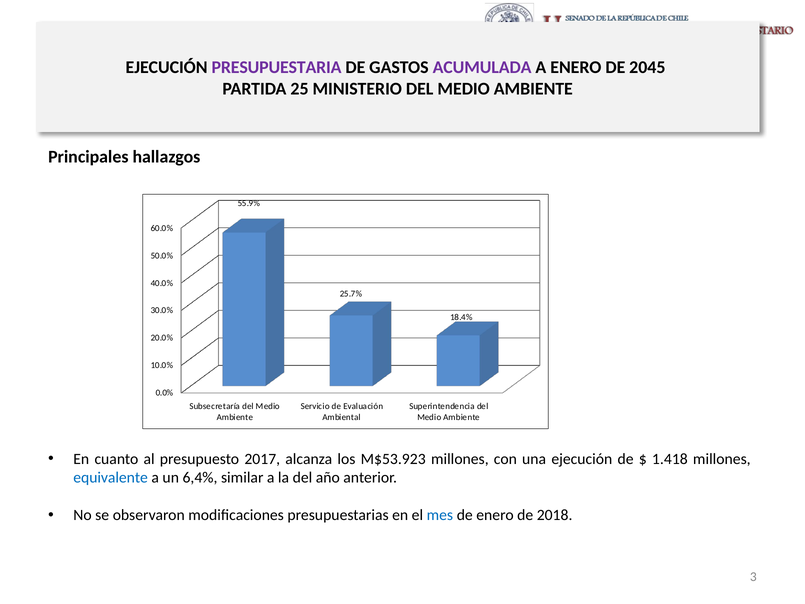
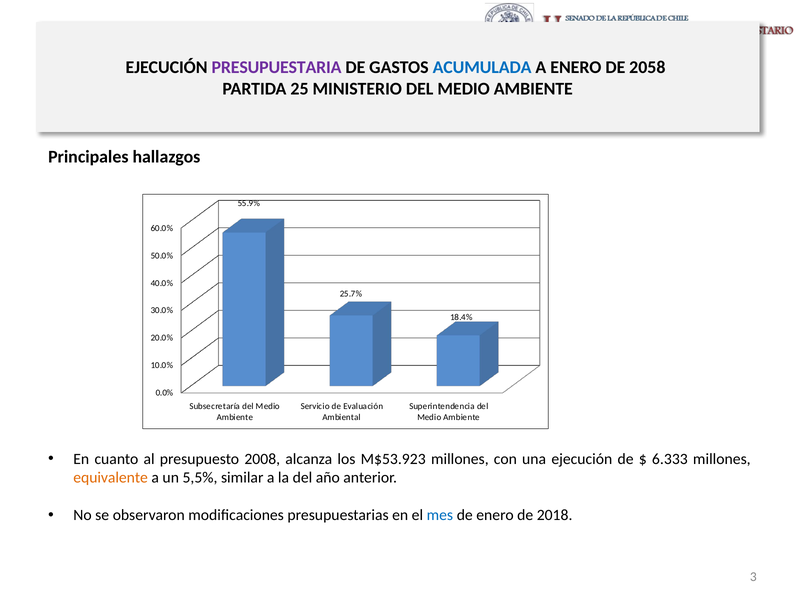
ACUMULADA colour: purple -> blue
2045: 2045 -> 2058
2017: 2017 -> 2008
1.418: 1.418 -> 6.333
equivalente colour: blue -> orange
6,4%: 6,4% -> 5,5%
